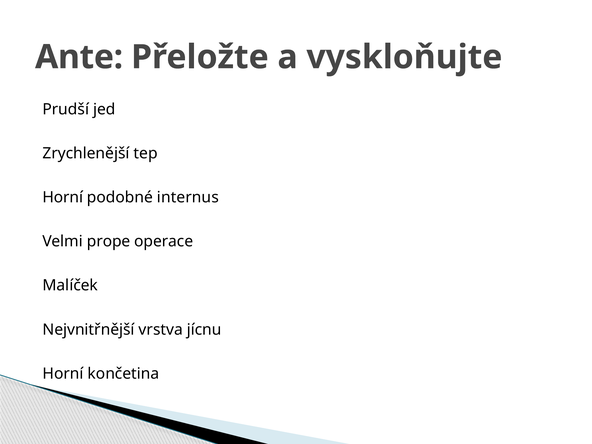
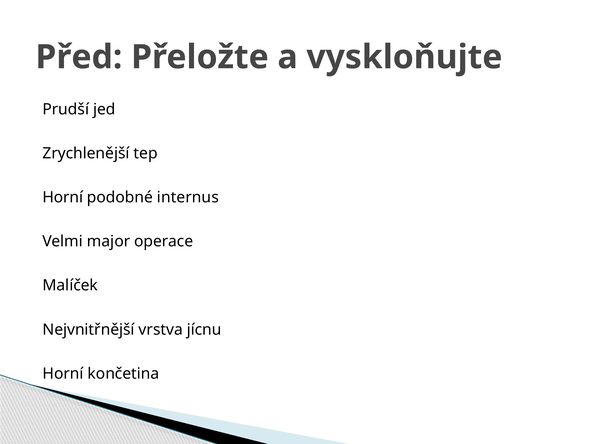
Ante: Ante -> Před
prope: prope -> major
